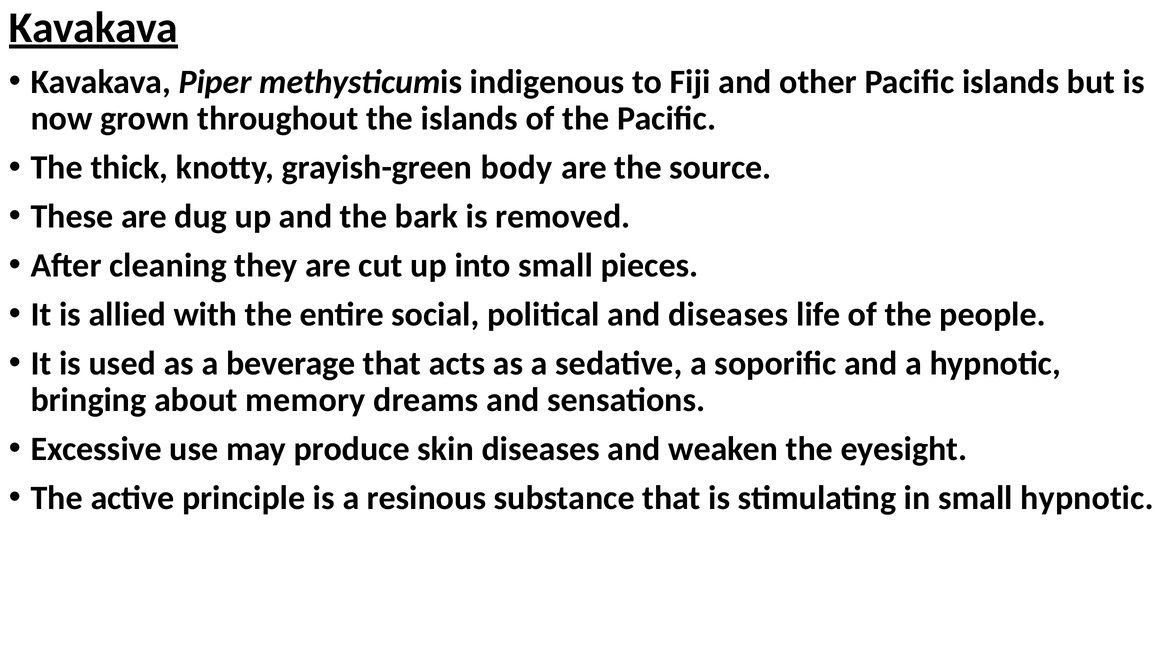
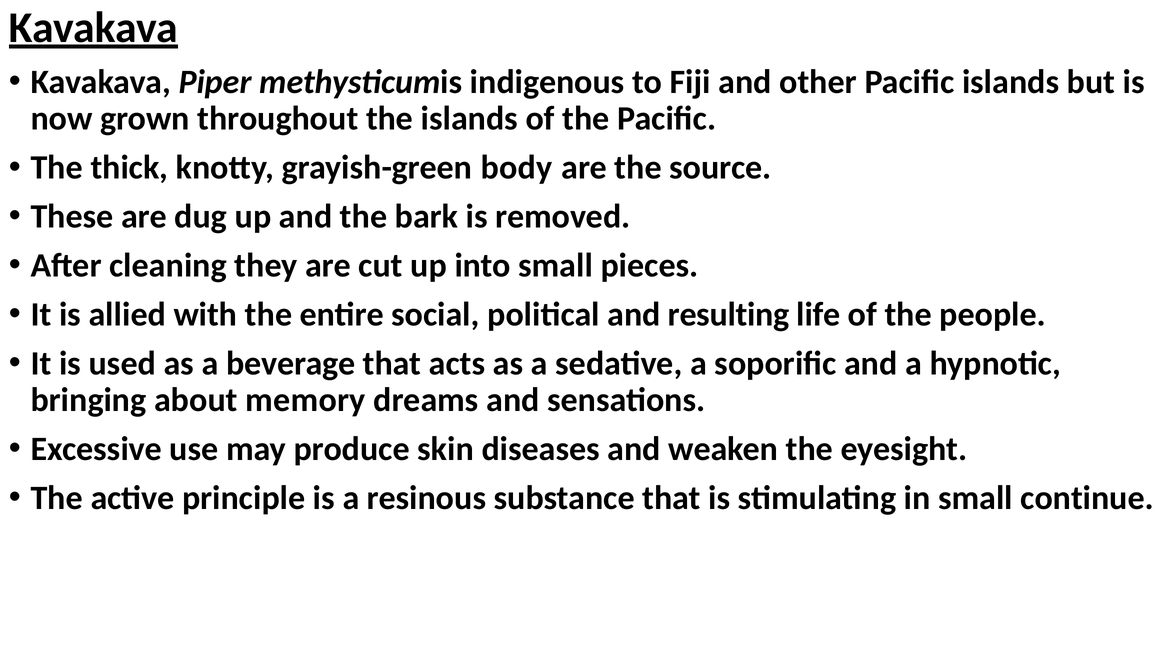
and diseases: diseases -> resulting
small hypnotic: hypnotic -> continue
